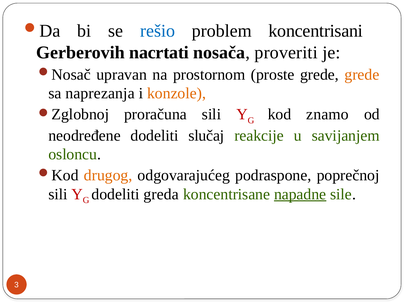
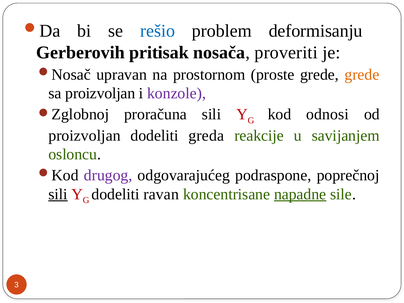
koncentrisani: koncentrisani -> deformisanju
nacrtati: nacrtati -> pritisak
sa naprezanja: naprezanja -> proizvoljan
konzole colour: orange -> purple
znamo: znamo -> odnosi
neodređene at (85, 136): neodređene -> proizvoljan
slučaj: slučaj -> greda
drugog colour: orange -> purple
sili at (58, 194) underline: none -> present
greda: greda -> ravan
